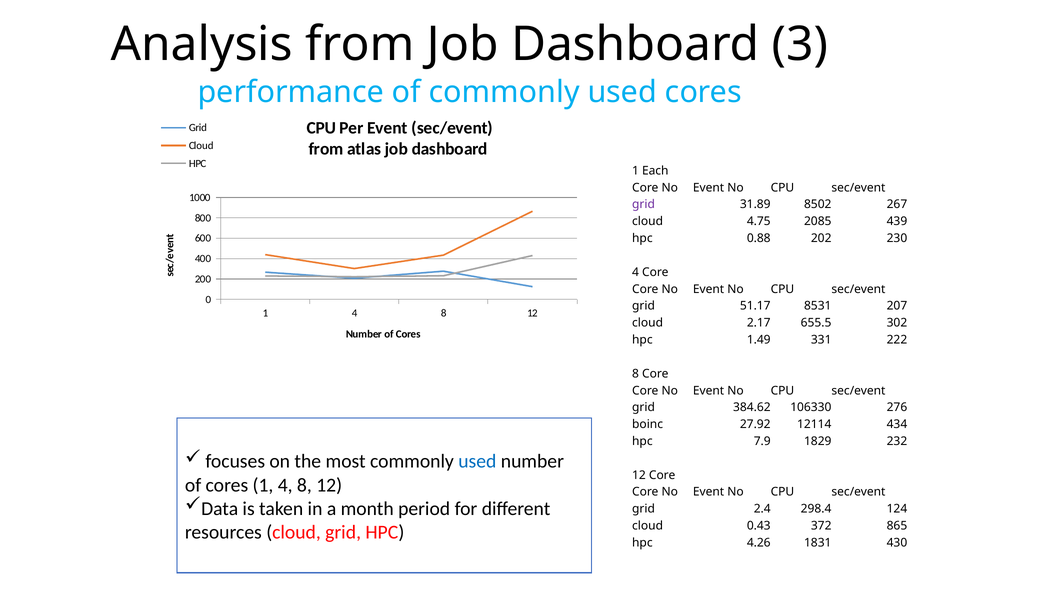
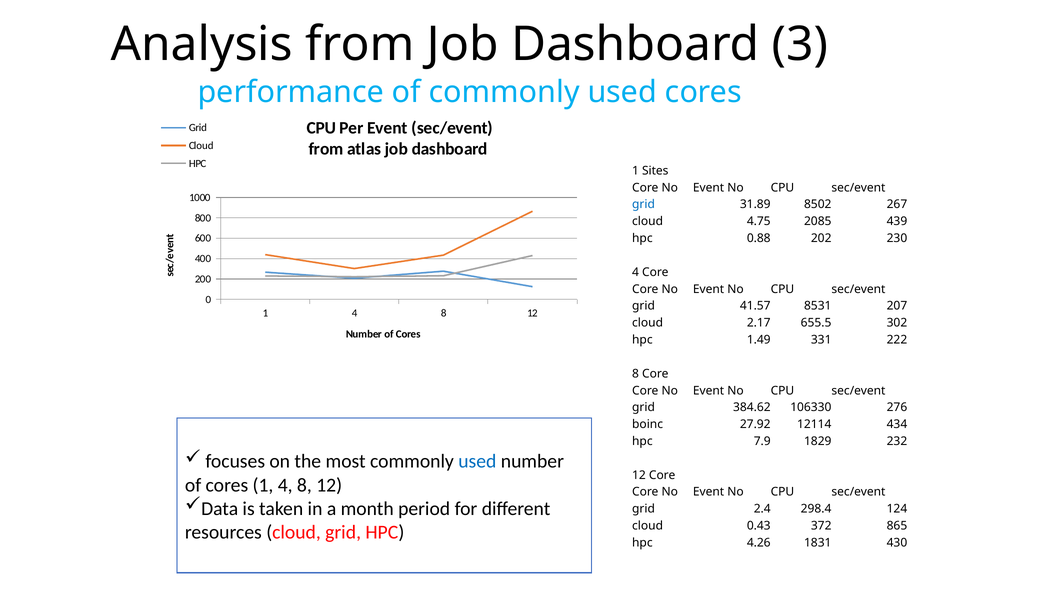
Each: Each -> Sites
grid at (644, 205) colour: purple -> blue
51.17: 51.17 -> 41.57
